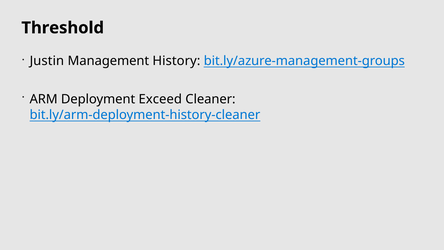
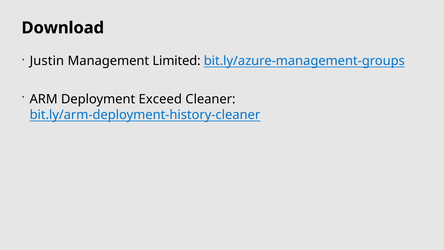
Threshold: Threshold -> Download
History: History -> Limited
